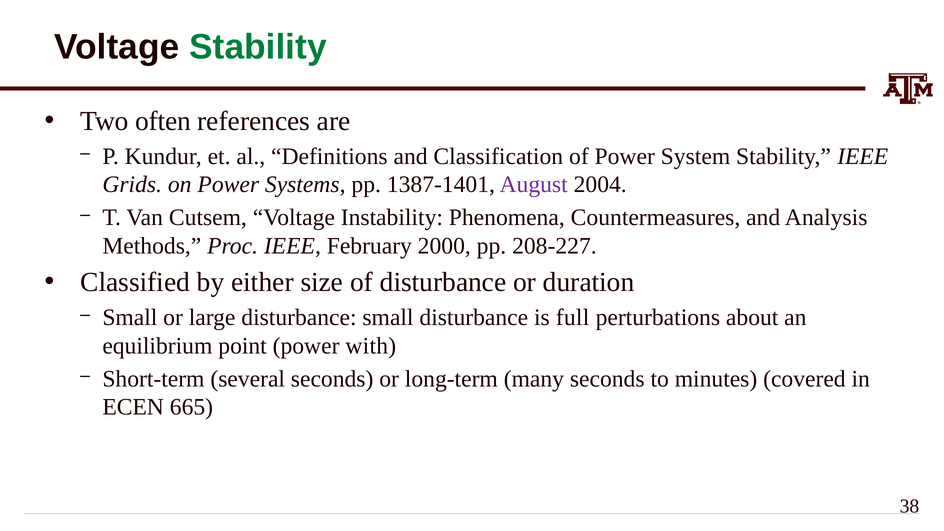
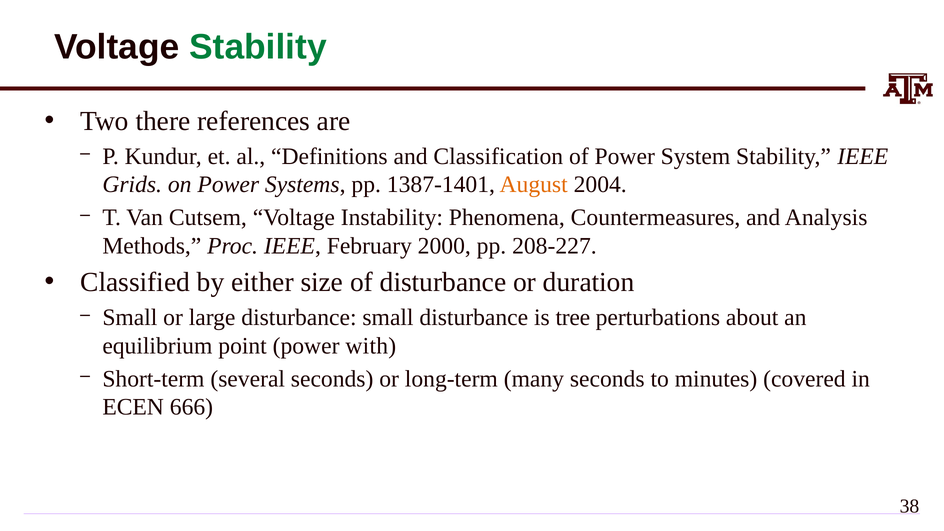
often: often -> there
August colour: purple -> orange
full: full -> tree
665: 665 -> 666
